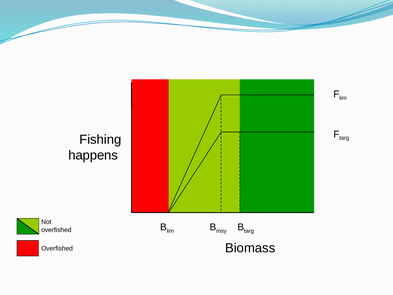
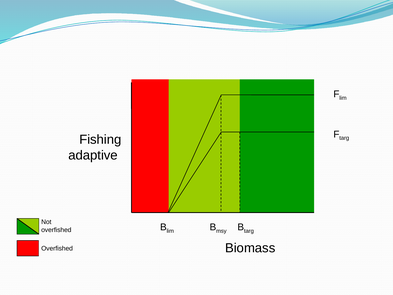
happens: happens -> adaptive
